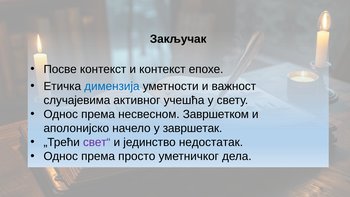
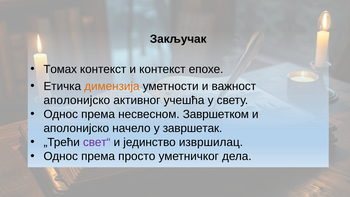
Посве: Посве -> Томах
димензија colour: blue -> orange
случајевима at (77, 100): случајевима -> аполонијско
недостатак: недостатак -> извршилац
